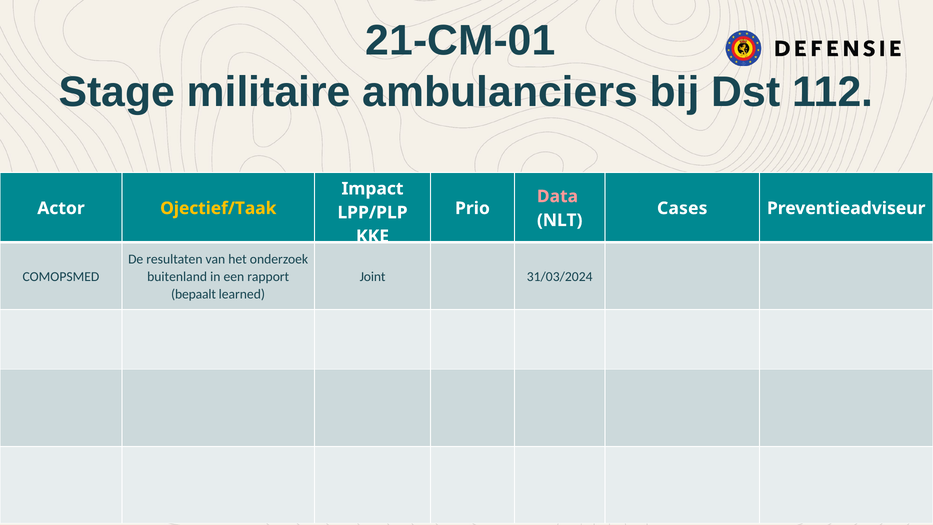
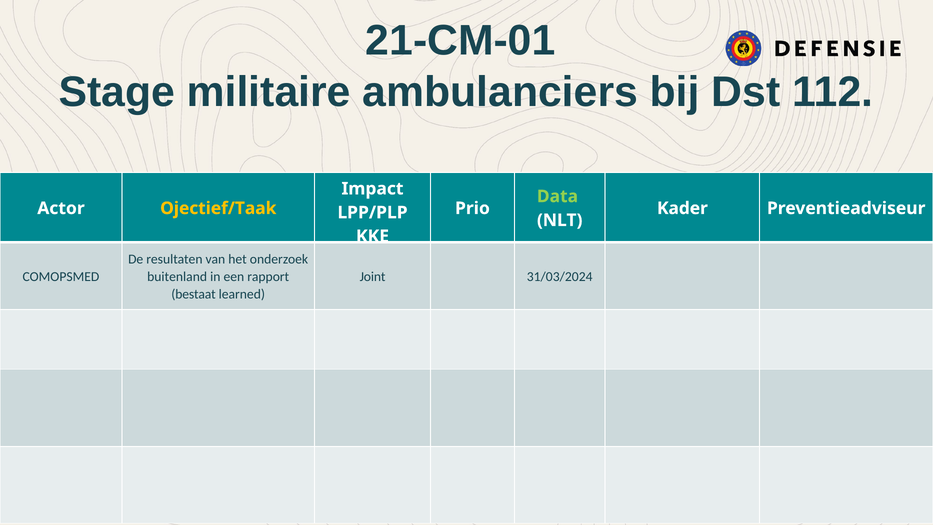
Data colour: pink -> light green
Cases: Cases -> Kader
bepaalt: bepaalt -> bestaat
